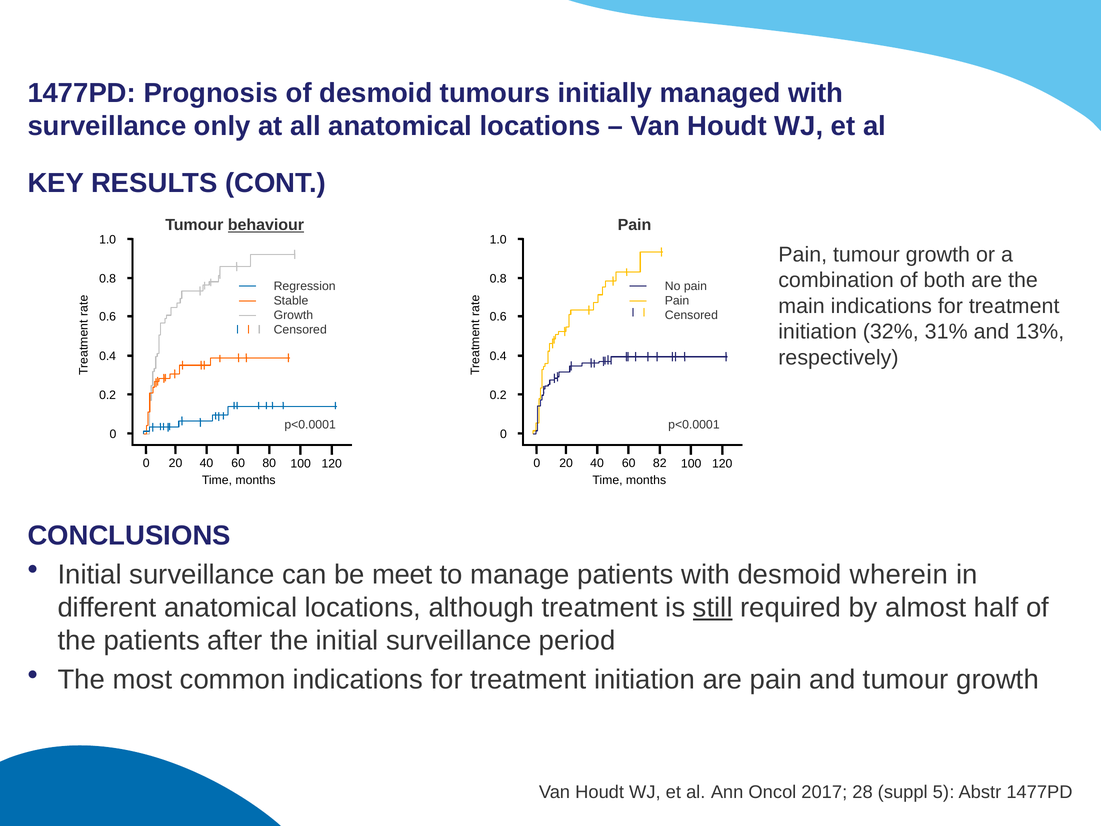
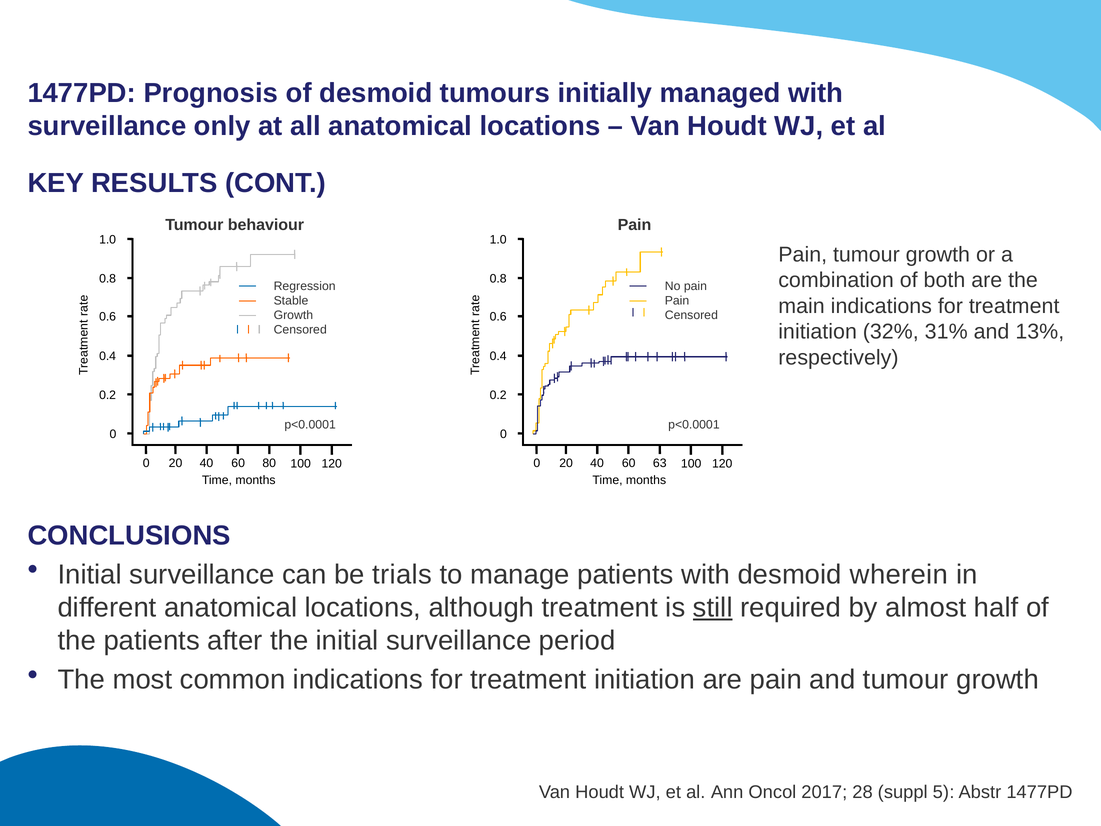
behaviour underline: present -> none
82: 82 -> 63
meet: meet -> trials
